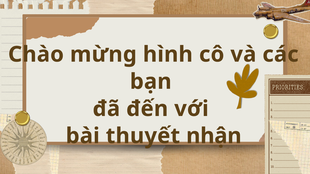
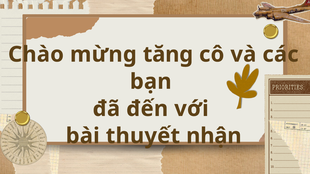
hình: hình -> tăng
